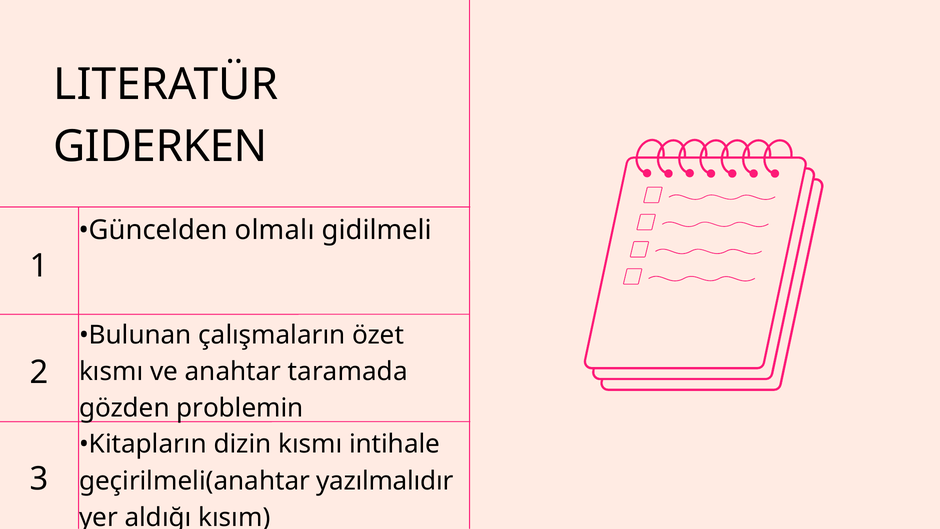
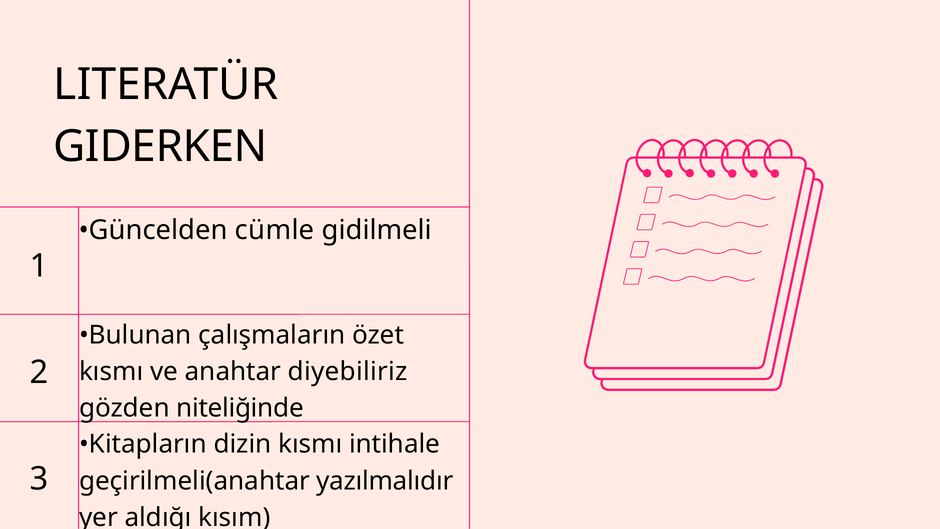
olmalı: olmalı -> cümle
taramada: taramada -> diyebiliriz
problemin: problemin -> niteliğinde
